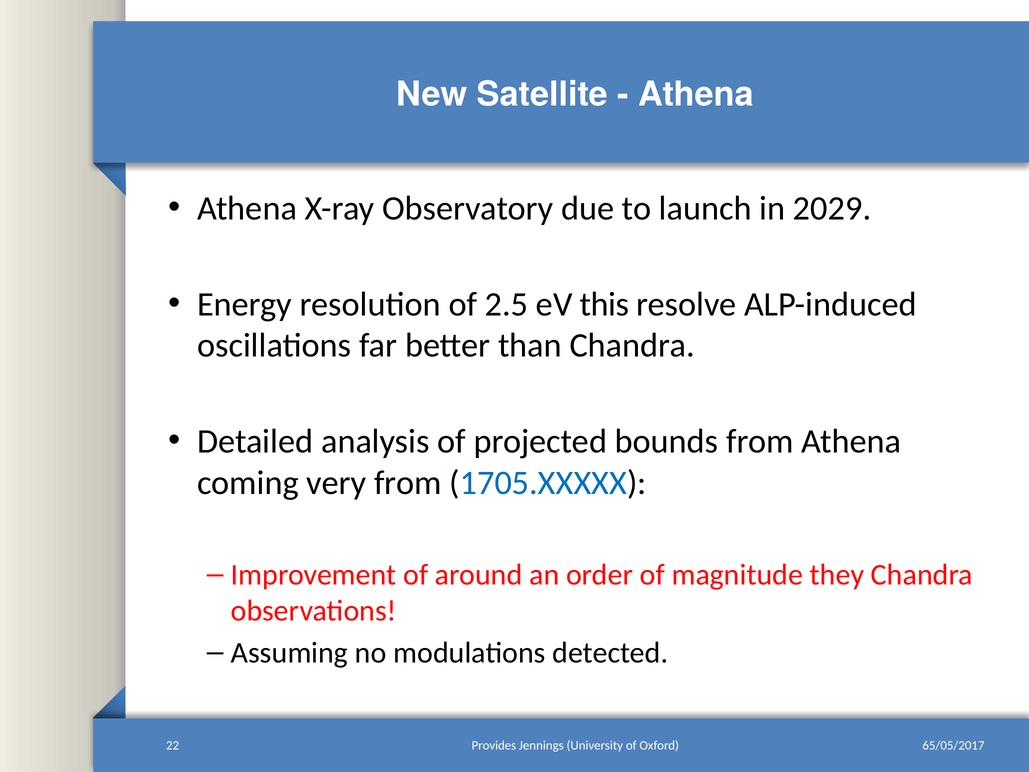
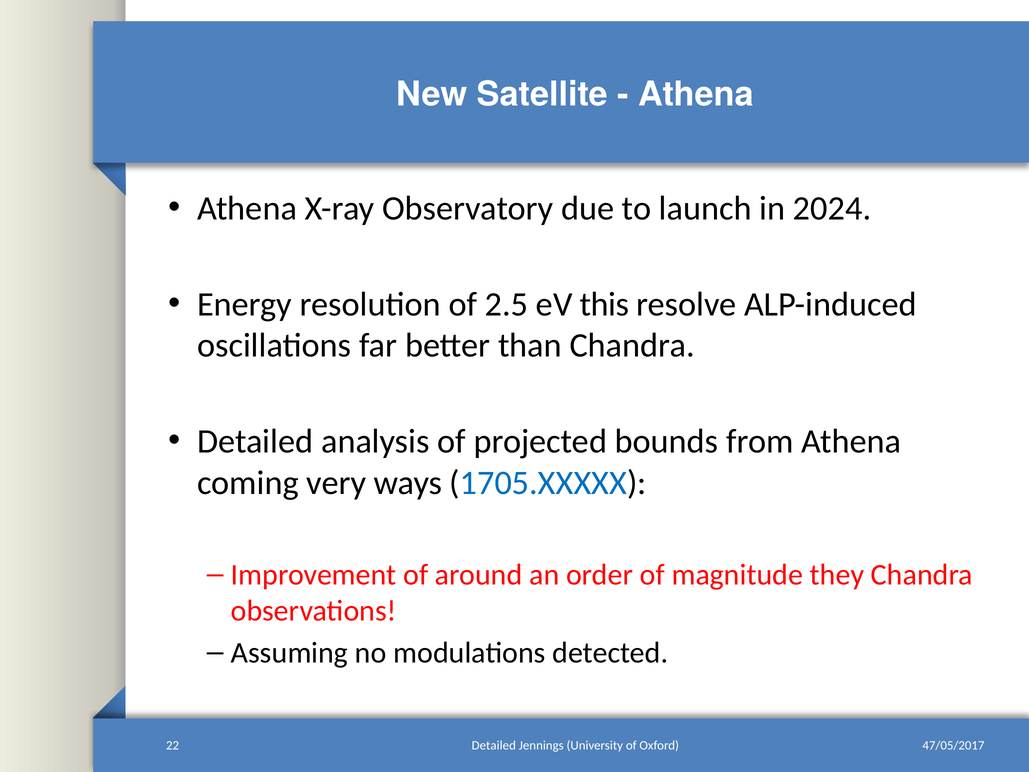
2029: 2029 -> 2024
very from: from -> ways
Provides at (494, 745): Provides -> Detailed
65/05/2017: 65/05/2017 -> 47/05/2017
